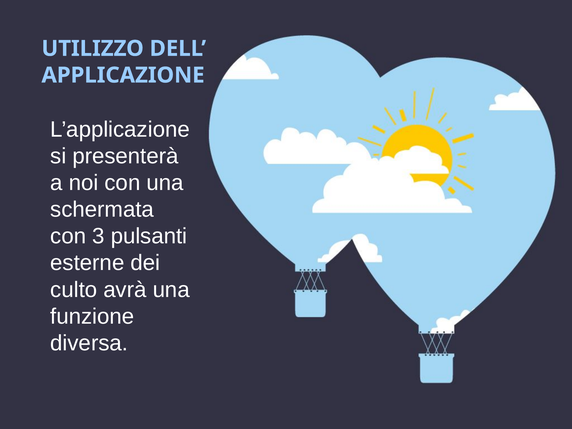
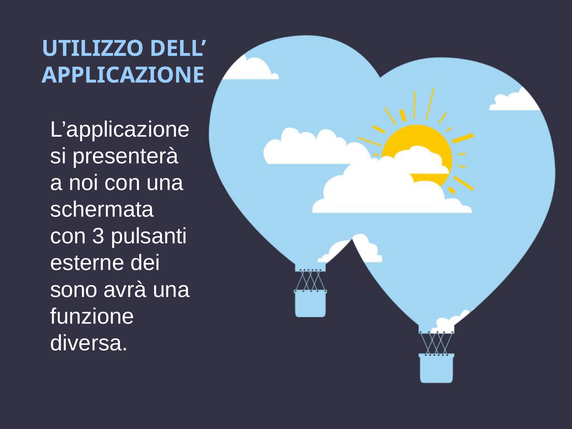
culto: culto -> sono
